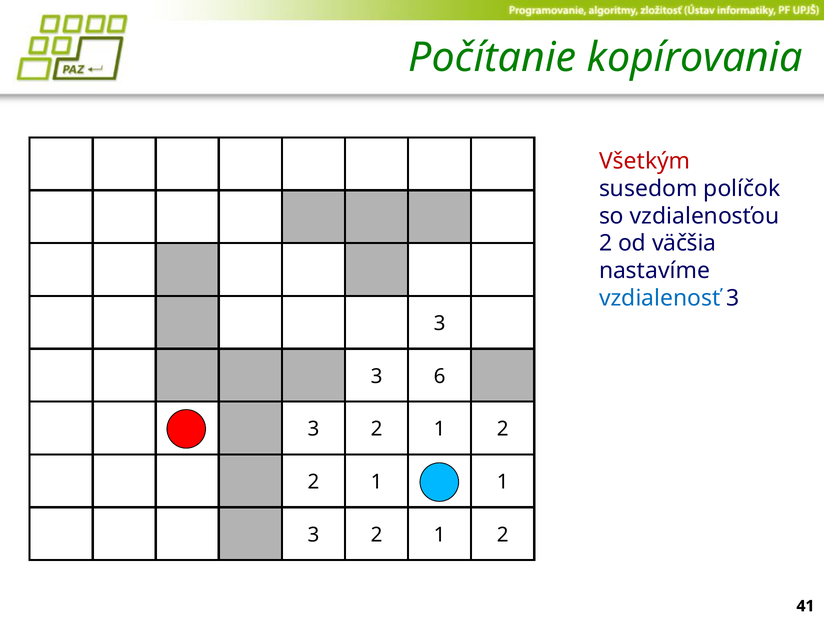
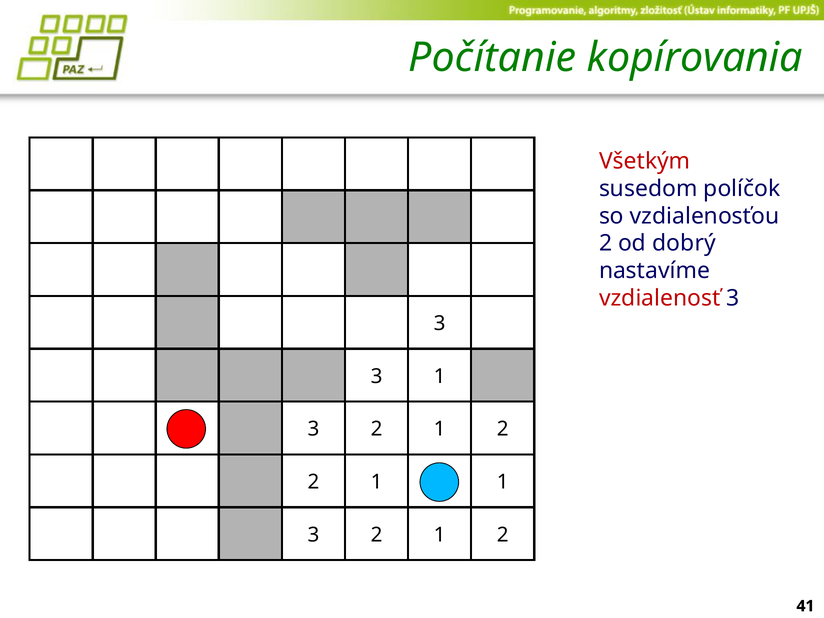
väčšia: väčšia -> dobrý
vzdialenosť colour: blue -> red
3 6: 6 -> 1
